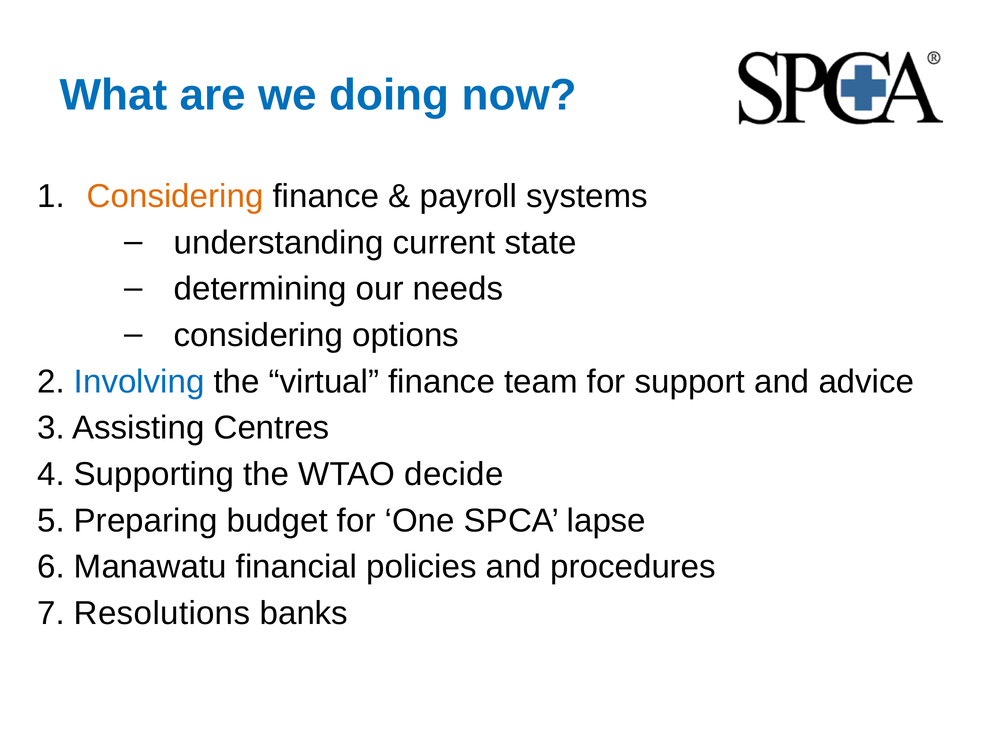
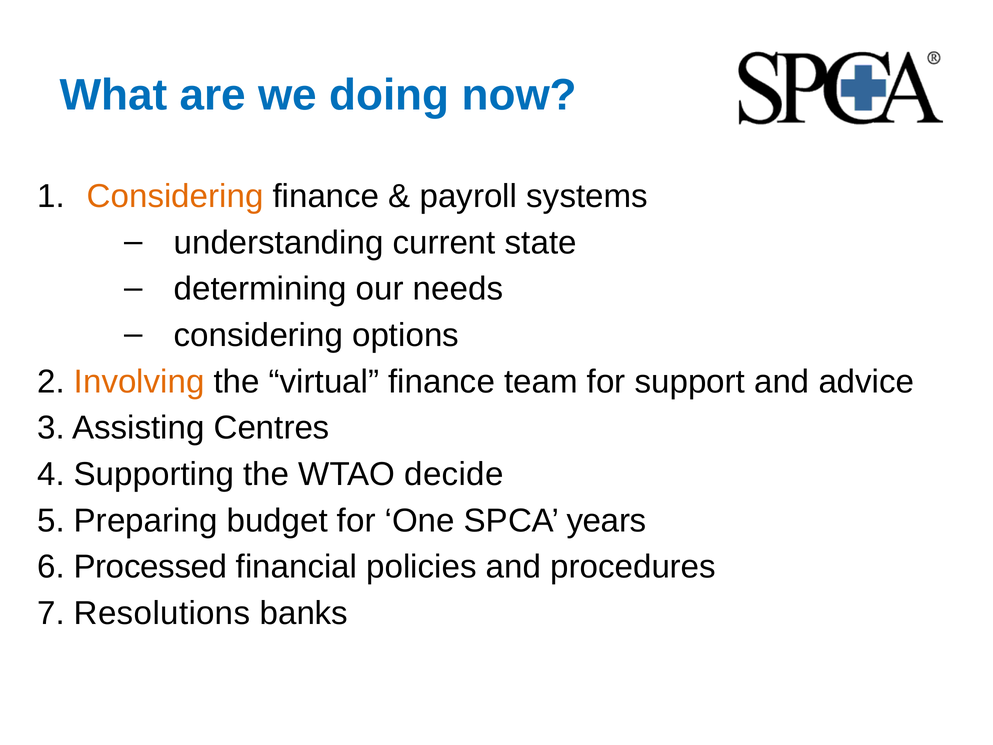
Involving colour: blue -> orange
lapse: lapse -> years
Manawatu: Manawatu -> Processed
